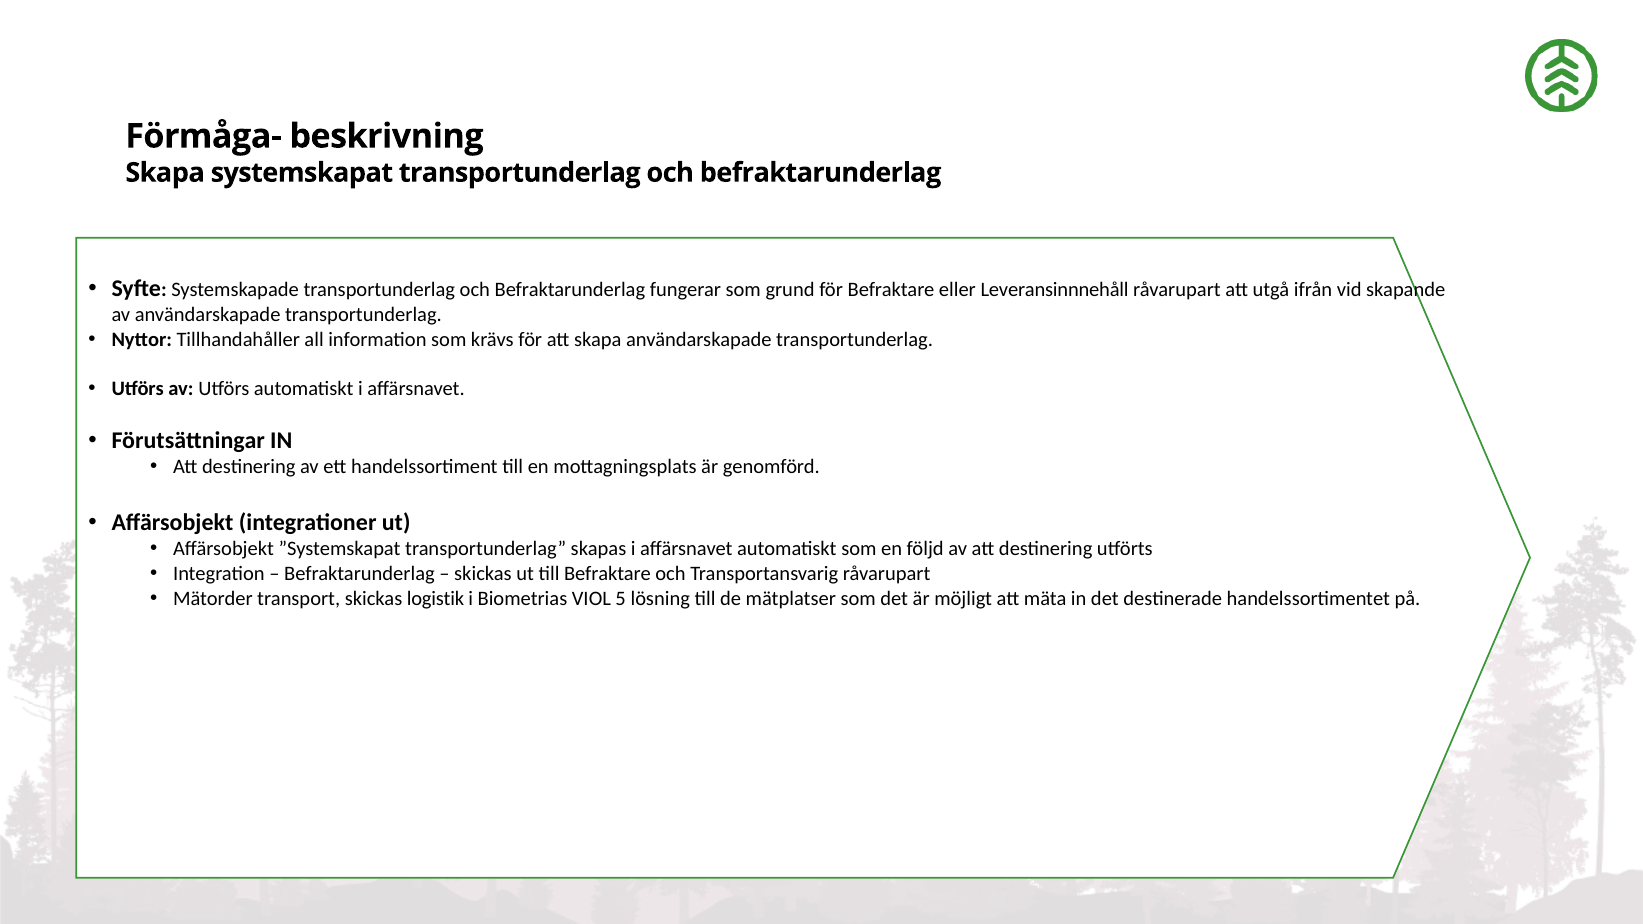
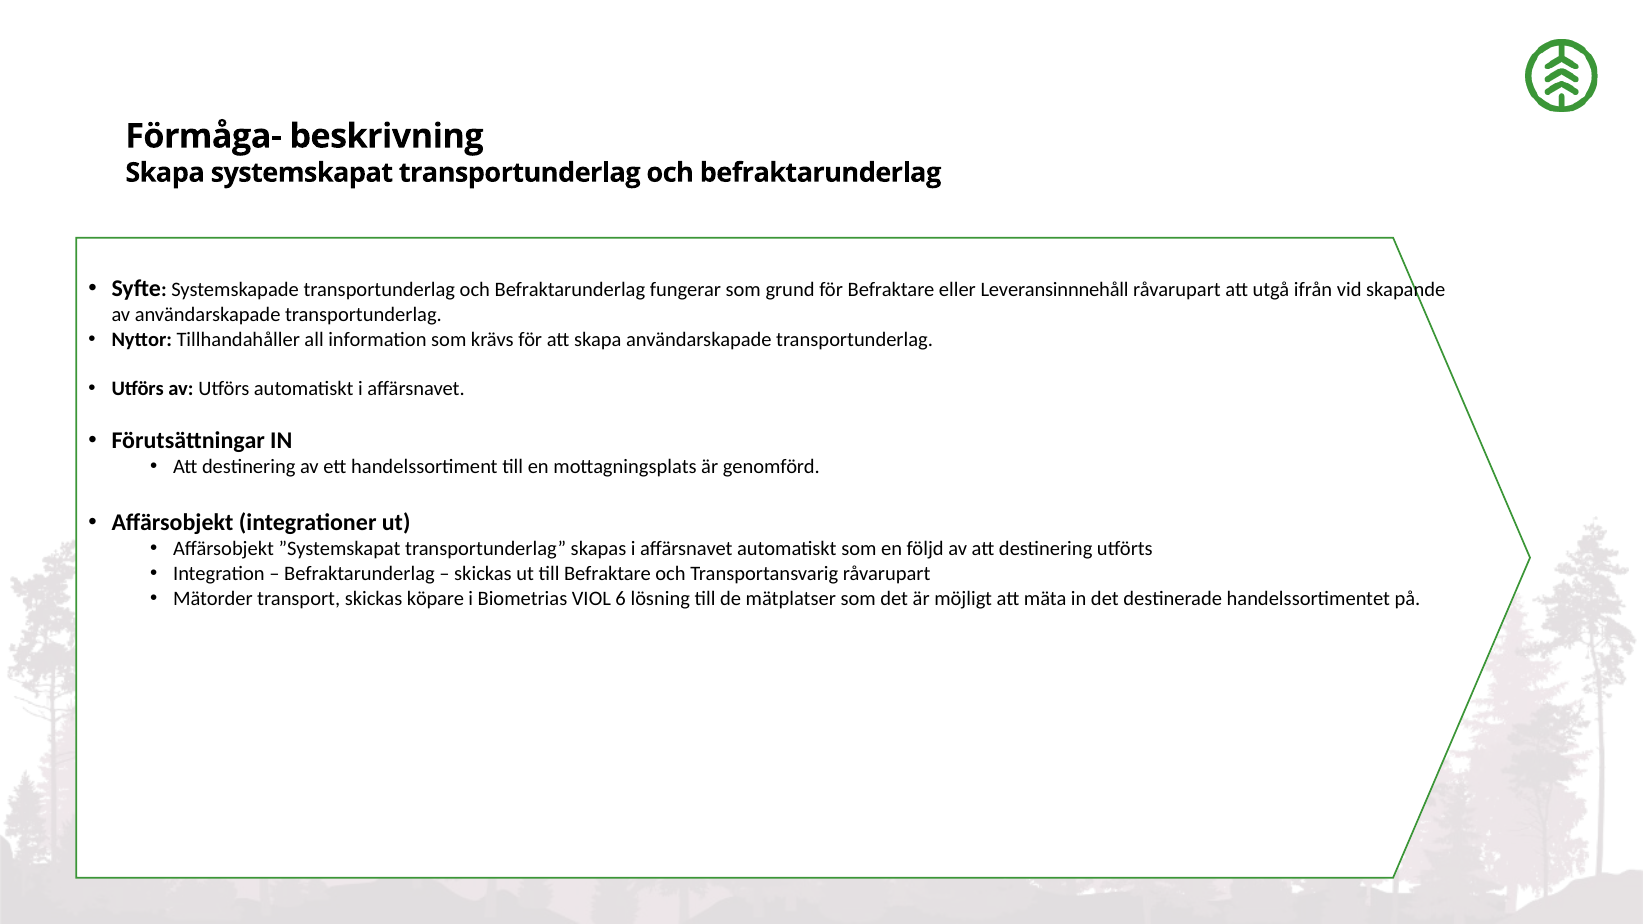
logistik: logistik -> köpare
5: 5 -> 6
